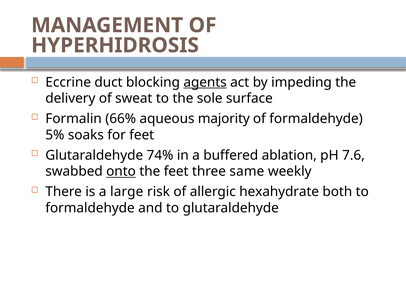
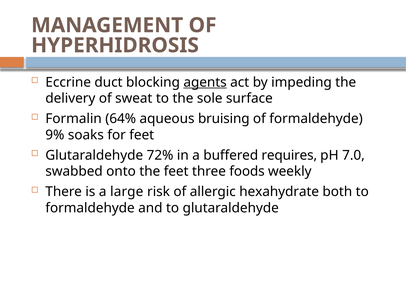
66%: 66% -> 64%
majority: majority -> bruising
5%: 5% -> 9%
74%: 74% -> 72%
ablation: ablation -> requires
7.6: 7.6 -> 7.0
onto underline: present -> none
same: same -> foods
